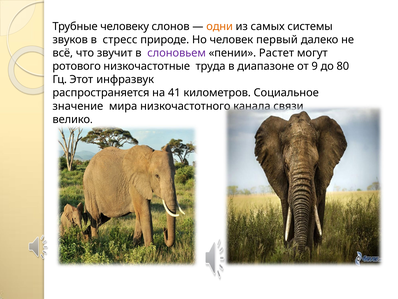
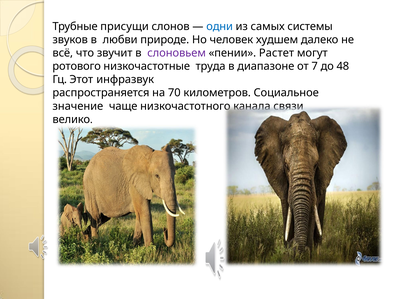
человеку: человеку -> присущи
одни colour: orange -> blue
стресс: стресс -> любви
первый: первый -> худшем
9: 9 -> 7
80: 80 -> 48
41: 41 -> 70
мира: мира -> чаще
